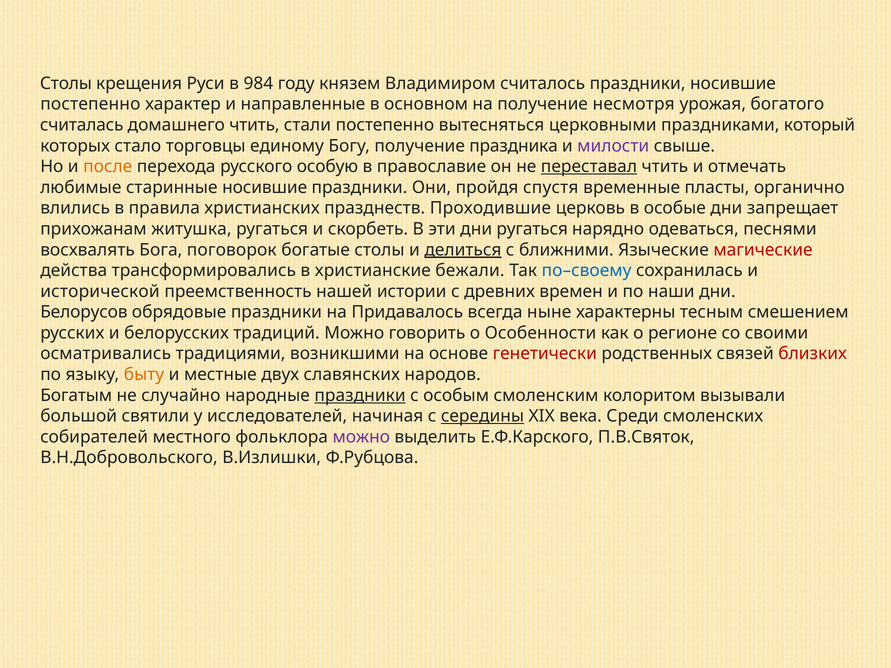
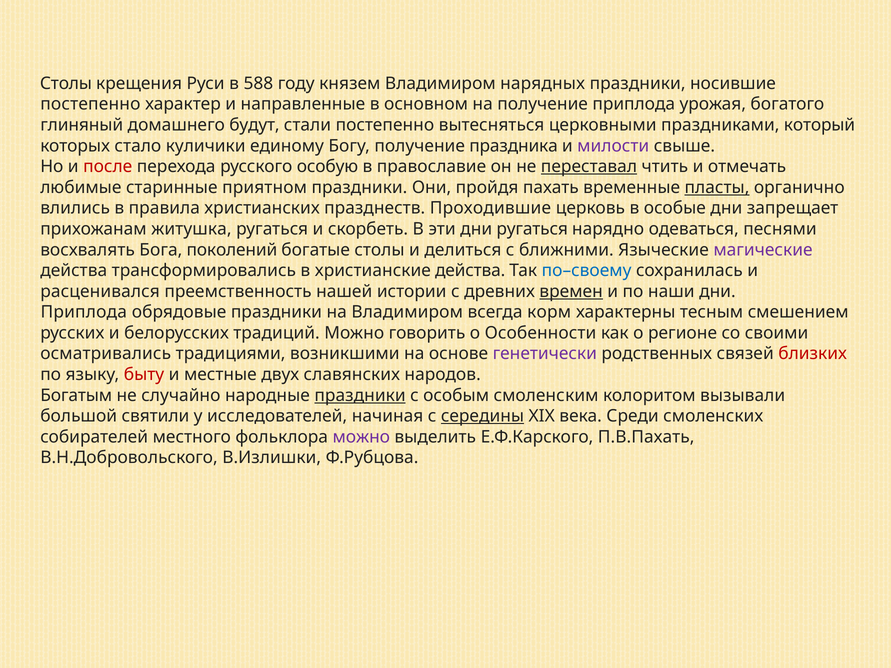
984: 984 -> 588
считалось: считалось -> нарядных
получение несмотря: несмотря -> приплода
считалась: считалась -> глиняный
домашнего чтить: чтить -> будут
торговцы: торговцы -> куличики
после colour: orange -> red
старинные носившие: носившие -> приятном
спустя: спустя -> пахать
пласты underline: none -> present
поговорок: поговорок -> поколений
делиться underline: present -> none
магические colour: red -> purple
христианские бежали: бежали -> действа
исторической: исторической -> расценивался
времен underline: none -> present
Белорусов at (84, 312): Белорусов -> Приплода
на Придавалось: Придавалось -> Владимиром
ныне: ныне -> корм
генетически colour: red -> purple
быту colour: orange -> red
П.В.Святок: П.В.Святок -> П.В.Пахать
